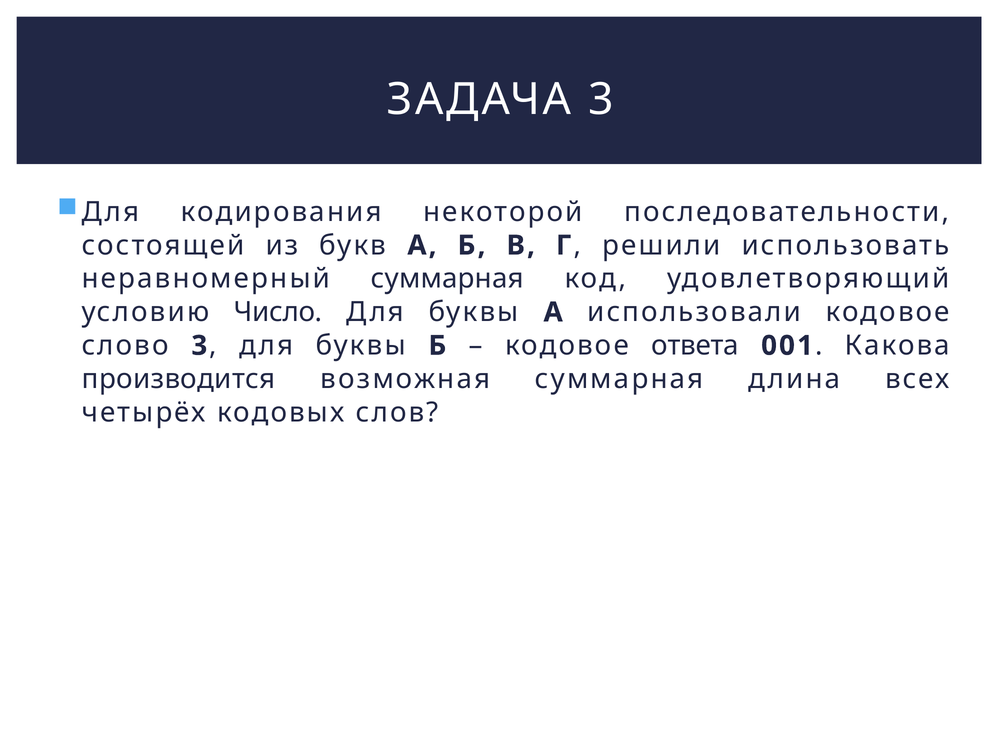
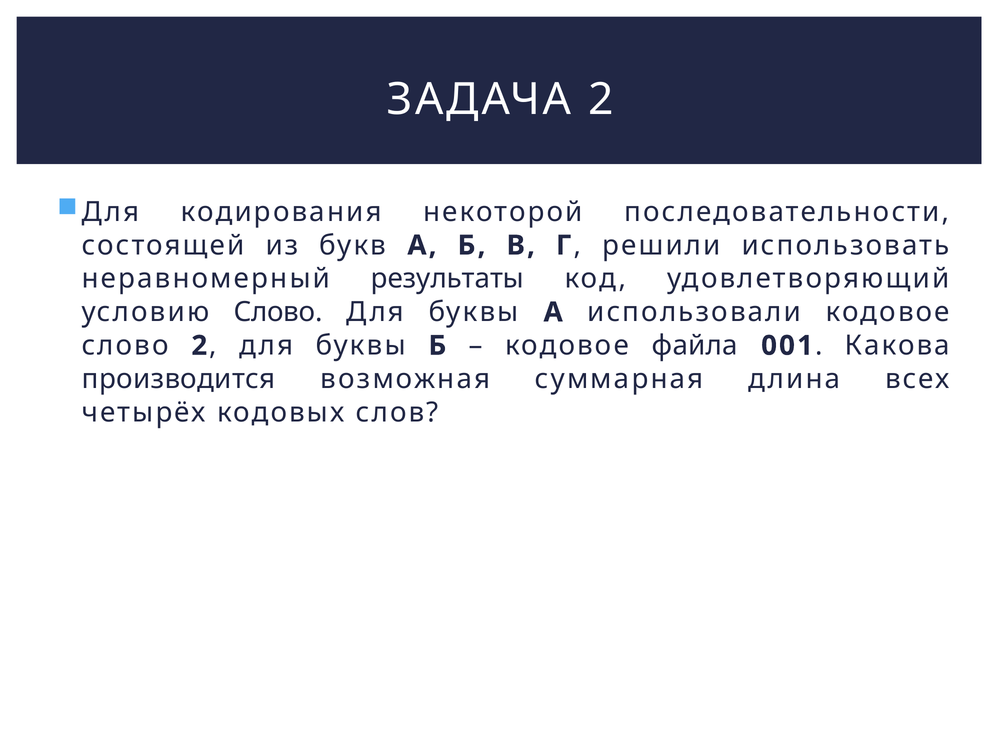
ЗАДАЧА 3: 3 -> 2
неравномерный суммарная: суммарная -> результаты
условию Число: Число -> Слово
слово 3: 3 -> 2
ответа: ответа -> файла
